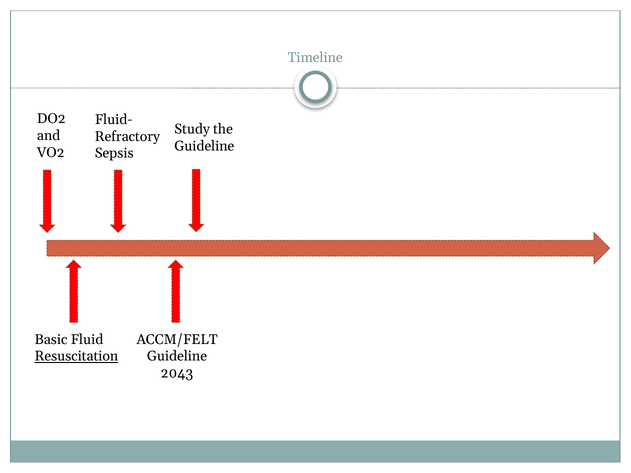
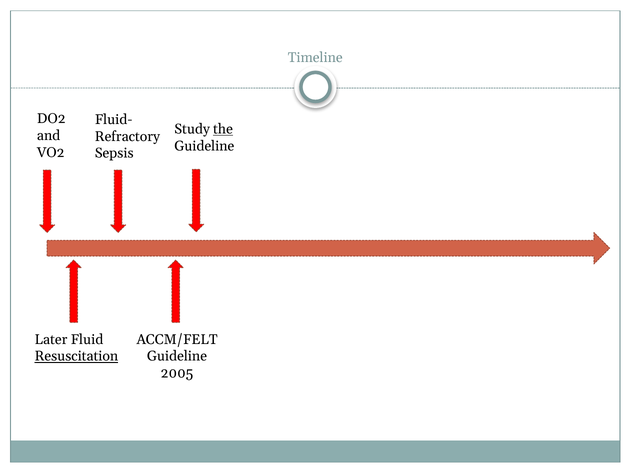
the underline: none -> present
Basic: Basic -> Later
2043: 2043 -> 2005
